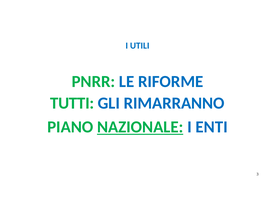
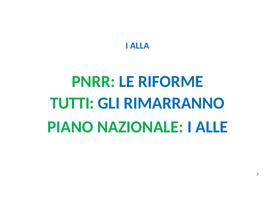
UTILI: UTILI -> ALLA
NAZIONALE underline: present -> none
ENTI: ENTI -> ALLE
